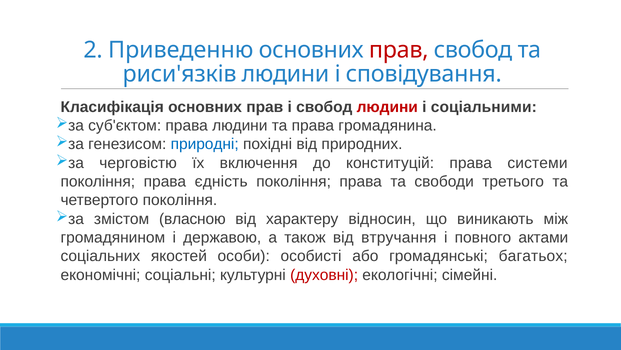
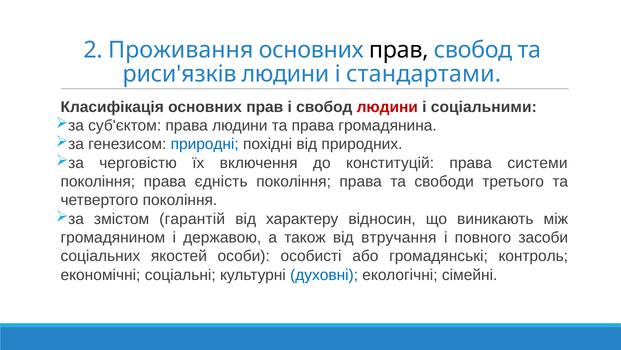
Приведенню: Приведенню -> Проживання
прав at (399, 50) colour: red -> black
сповідування: сповідування -> стандартами
власною: власною -> гарантій
актами: актами -> засоби
багатьох: багатьох -> контроль
духовні colour: red -> blue
